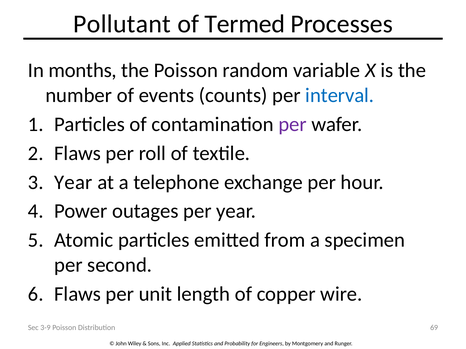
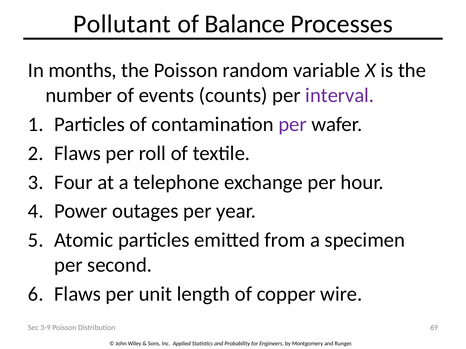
Termed: Termed -> Balance
interval colour: blue -> purple
Year at (73, 182): Year -> Four
